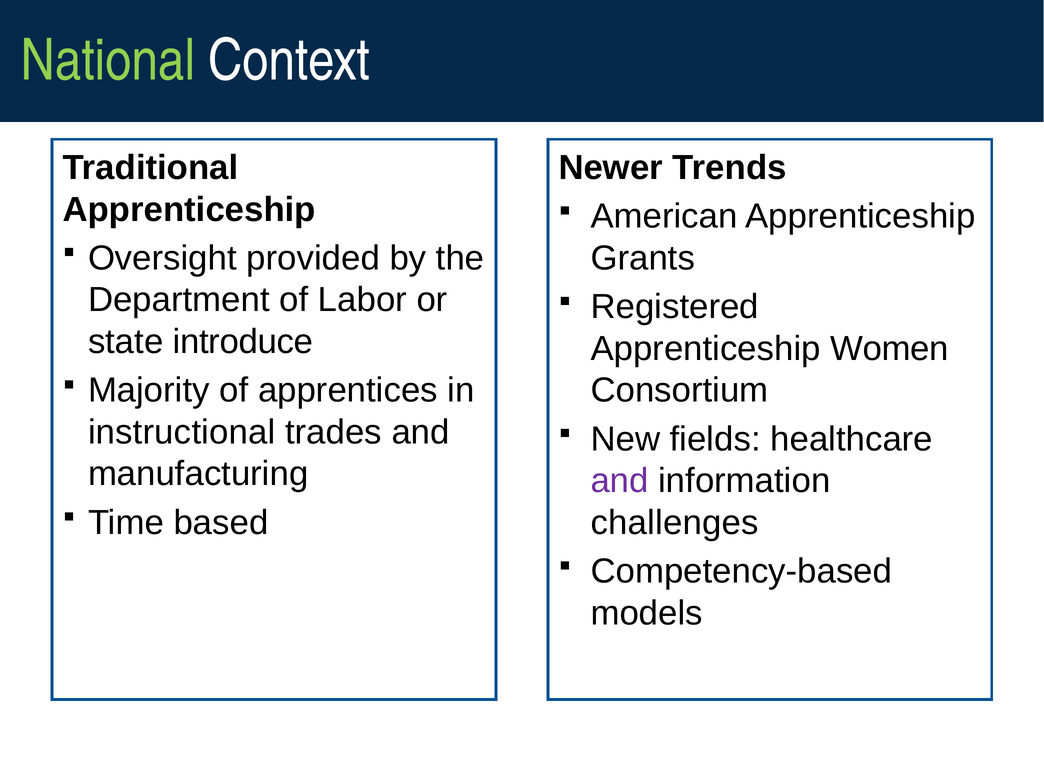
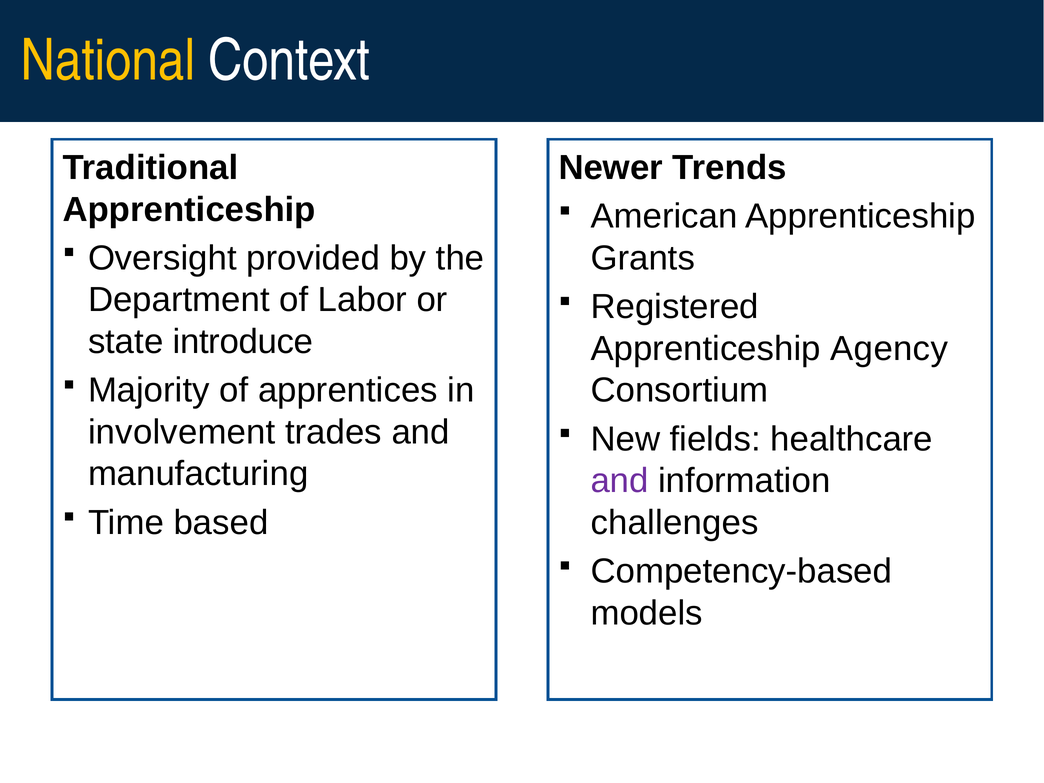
National colour: light green -> yellow
Women: Women -> Agency
instructional: instructional -> involvement
